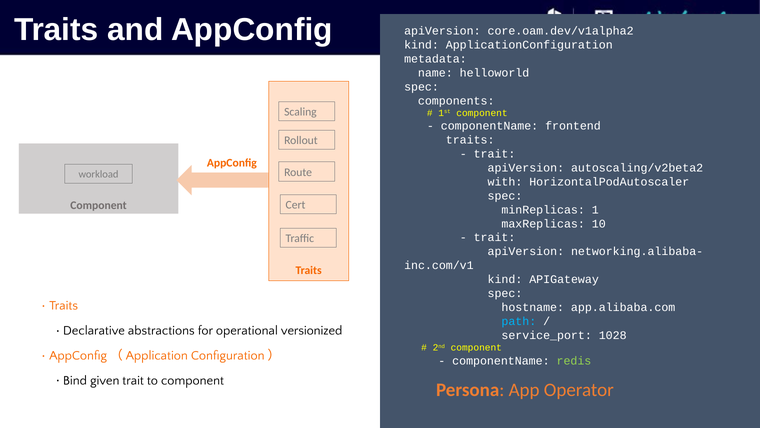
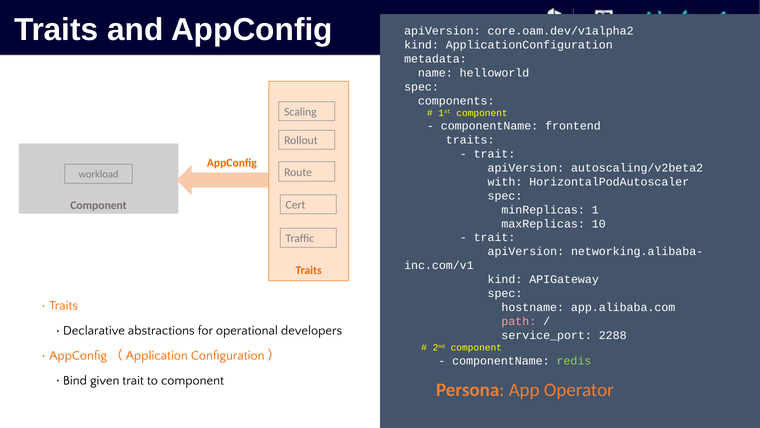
path colour: light blue -> pink
versionized: versionized -> developers
1028: 1028 -> 2288
